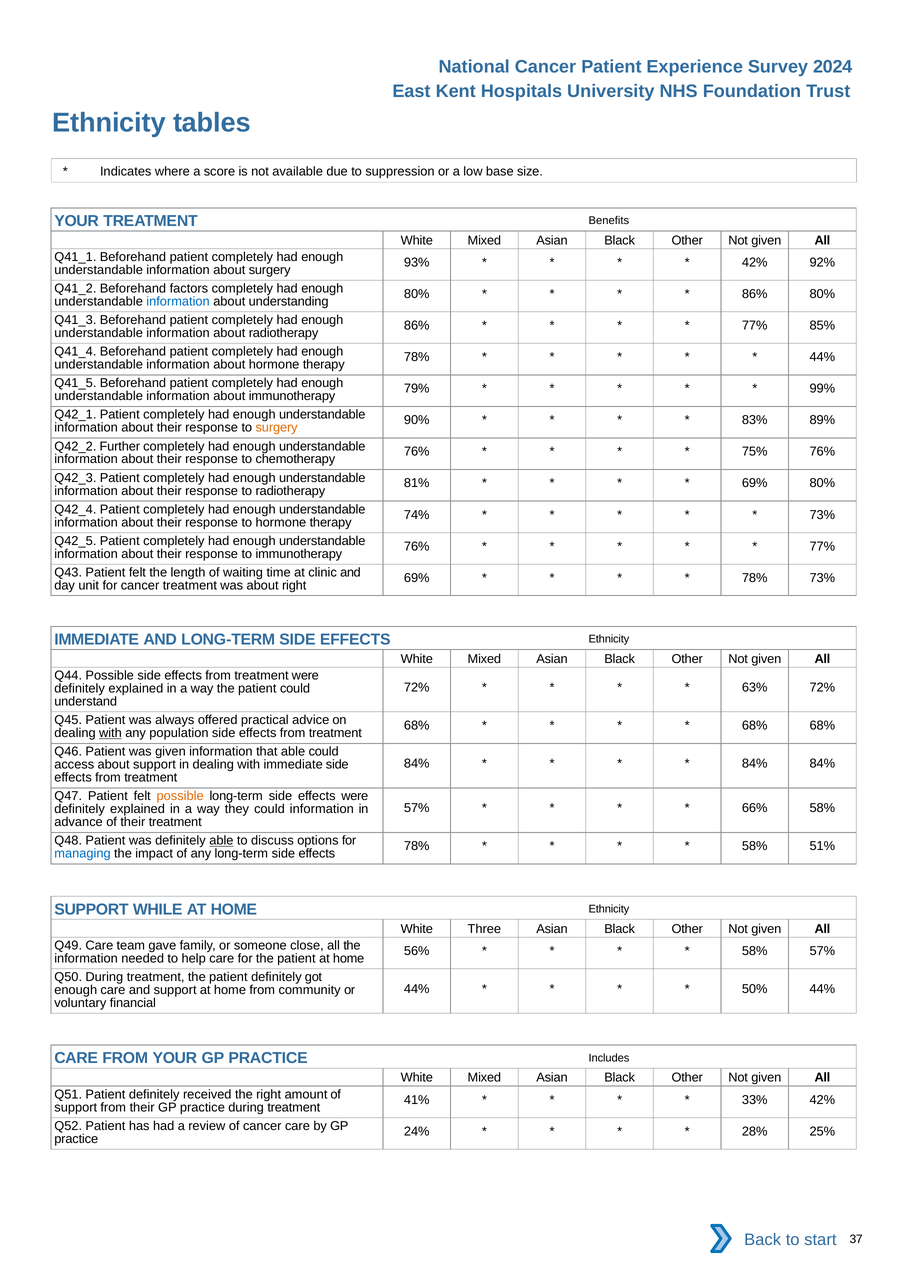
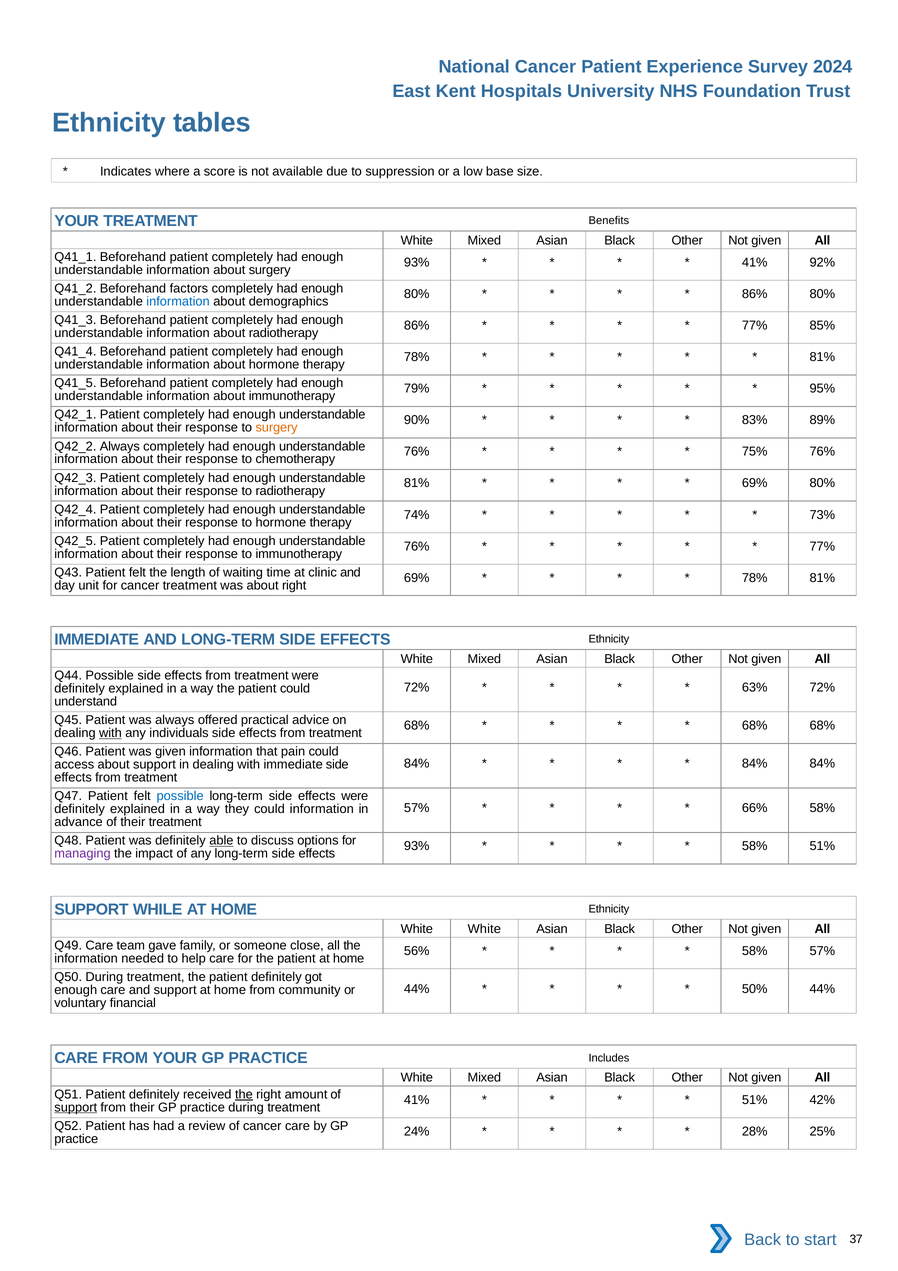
42% at (755, 262): 42% -> 41%
understanding: understanding -> demographics
44% at (822, 357): 44% -> 81%
99%: 99% -> 95%
Further at (120, 446): Further -> Always
78% 73%: 73% -> 81%
population: population -> individuals
that able: able -> pain
possible at (180, 796) colour: orange -> blue
78% at (417, 846): 78% -> 93%
managing colour: blue -> purple
White Three: Three -> White
the at (244, 1094) underline: none -> present
33% at (755, 1100): 33% -> 51%
support at (76, 1107) underline: none -> present
